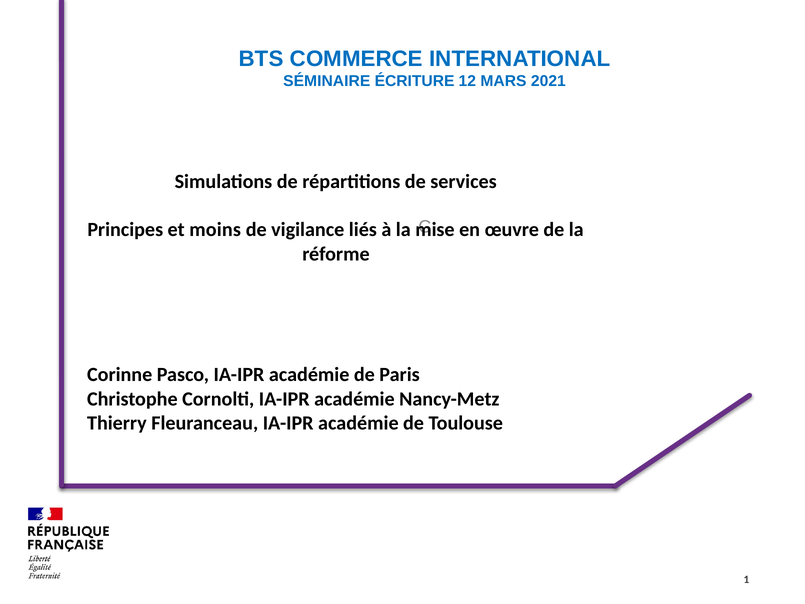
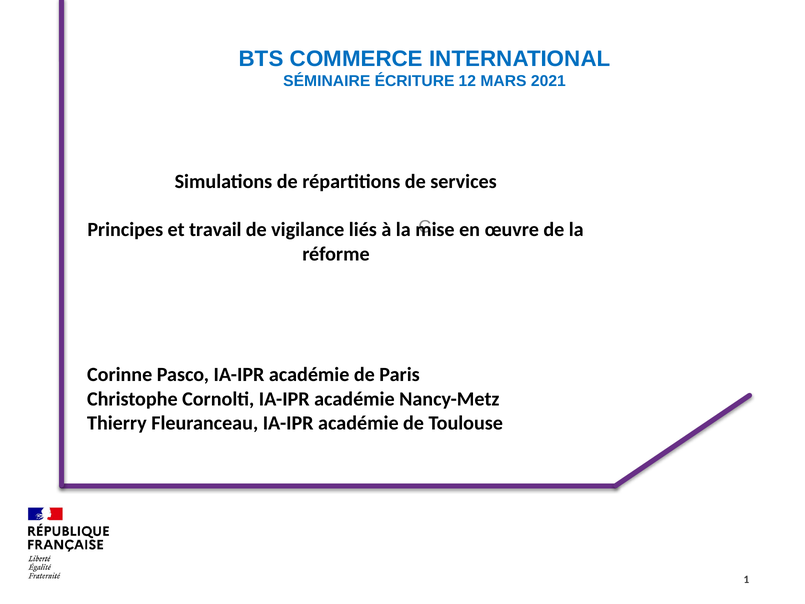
moins: moins -> travail
